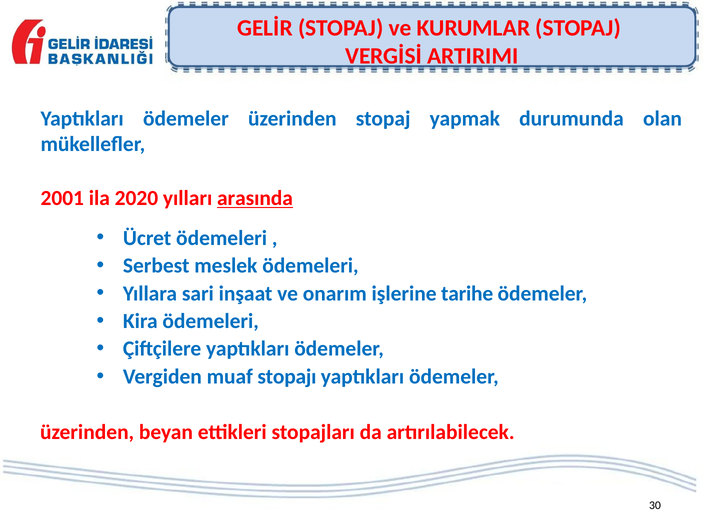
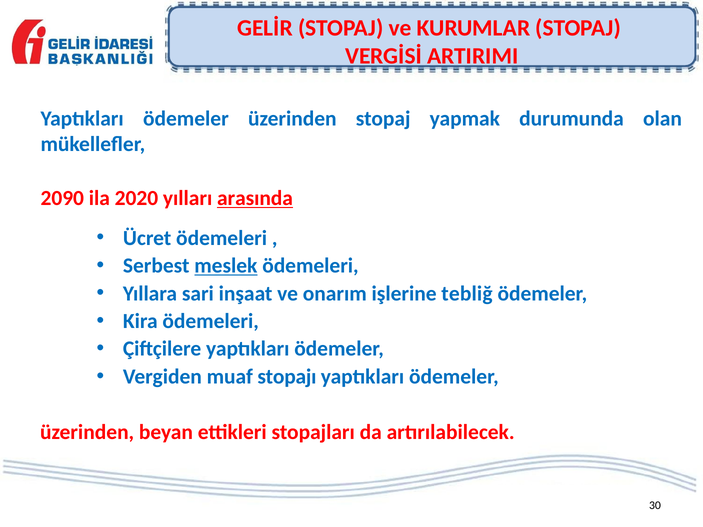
2001: 2001 -> 2090
meslek underline: none -> present
tarihe: tarihe -> tebliğ
